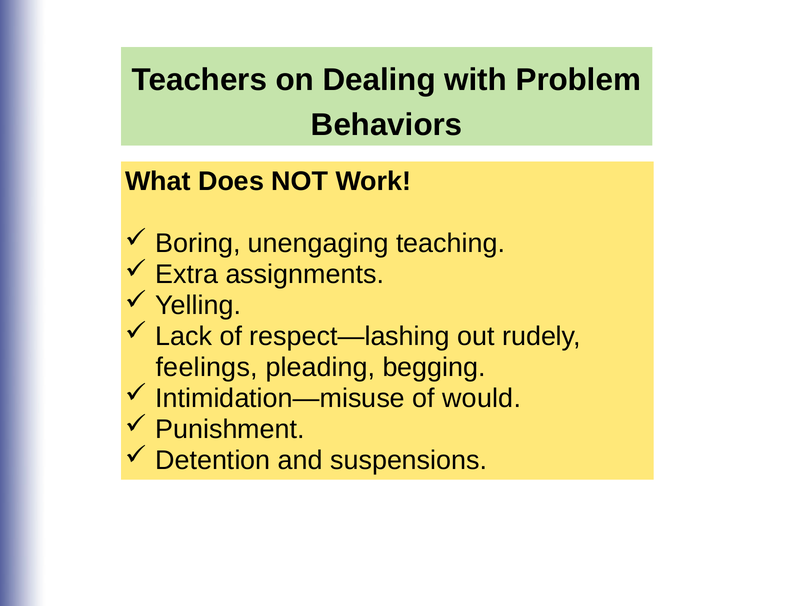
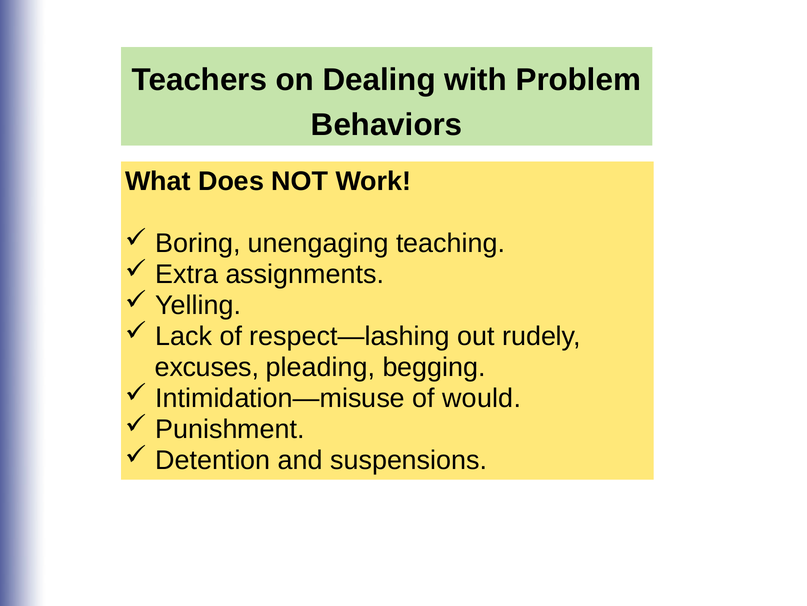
feelings: feelings -> excuses
